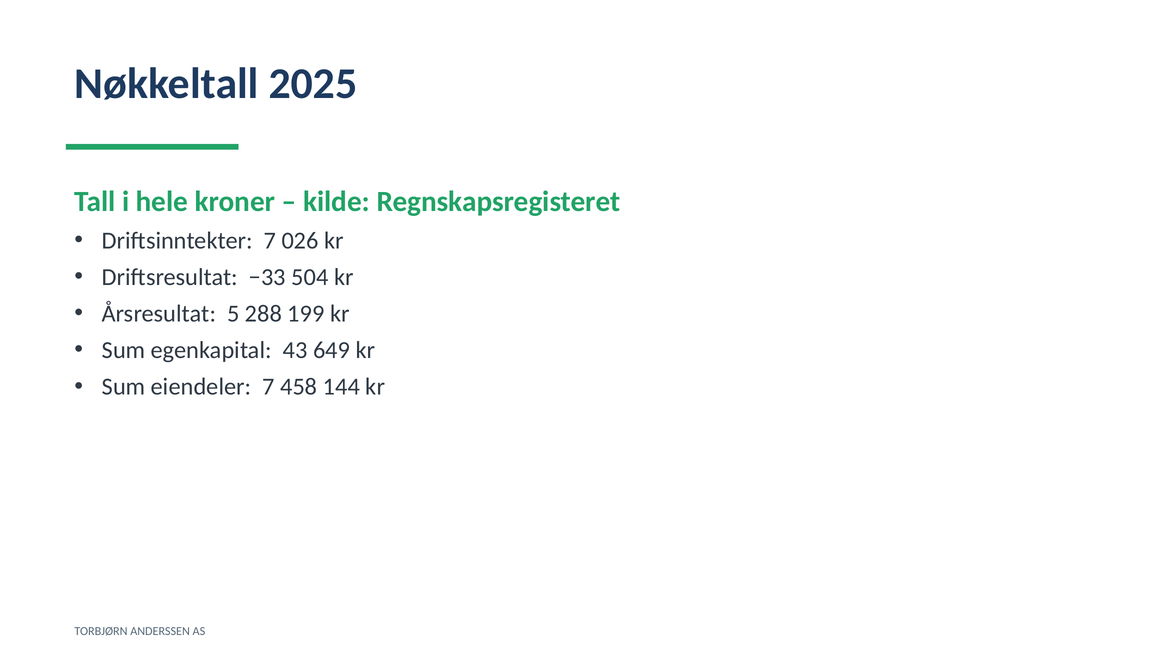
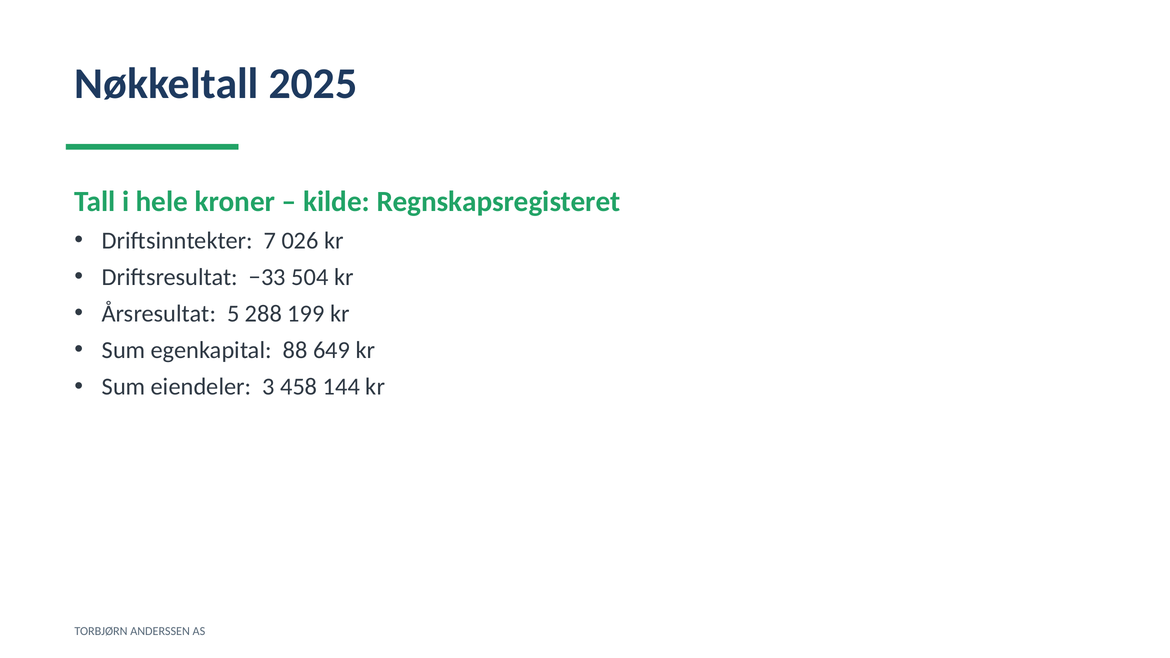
43: 43 -> 88
eiendeler 7: 7 -> 3
